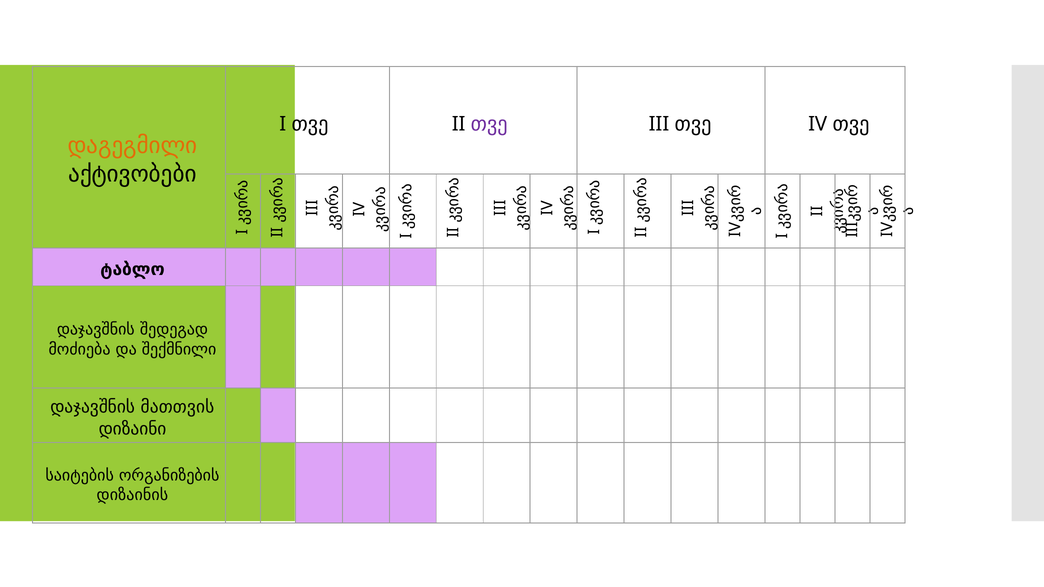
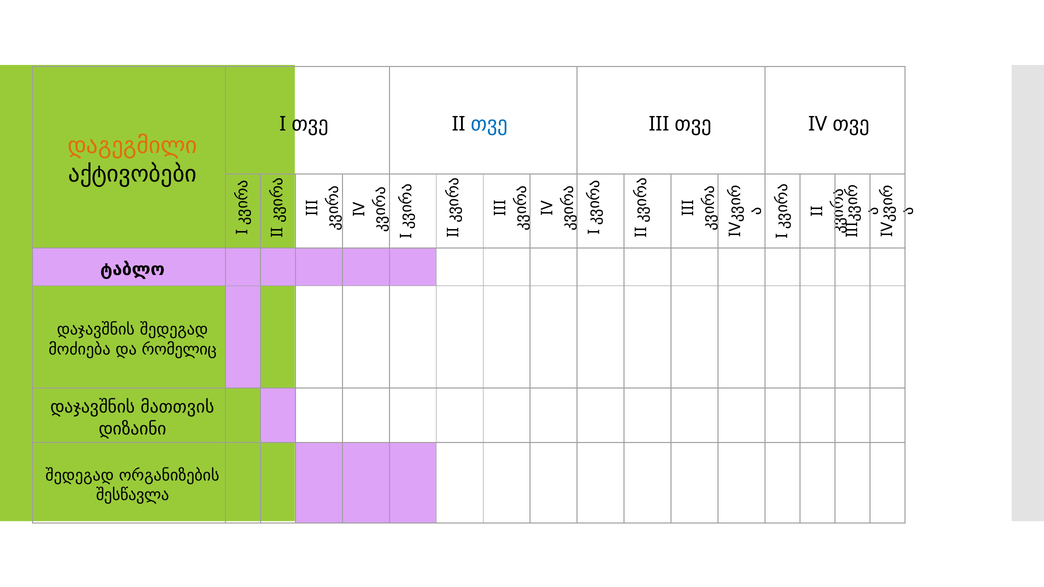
თვე at (489, 124) colour: purple -> blue
შექმნილი: შექმნილი -> რომელიც
საიტების at (80, 475): საიტების -> შედეგად
დიზაინის: დიზაინის -> შესწავლა
